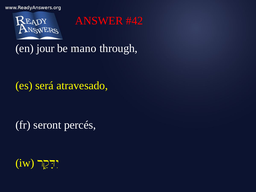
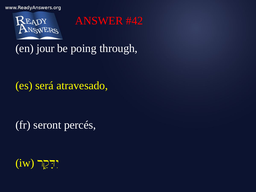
mano: mano -> poing
